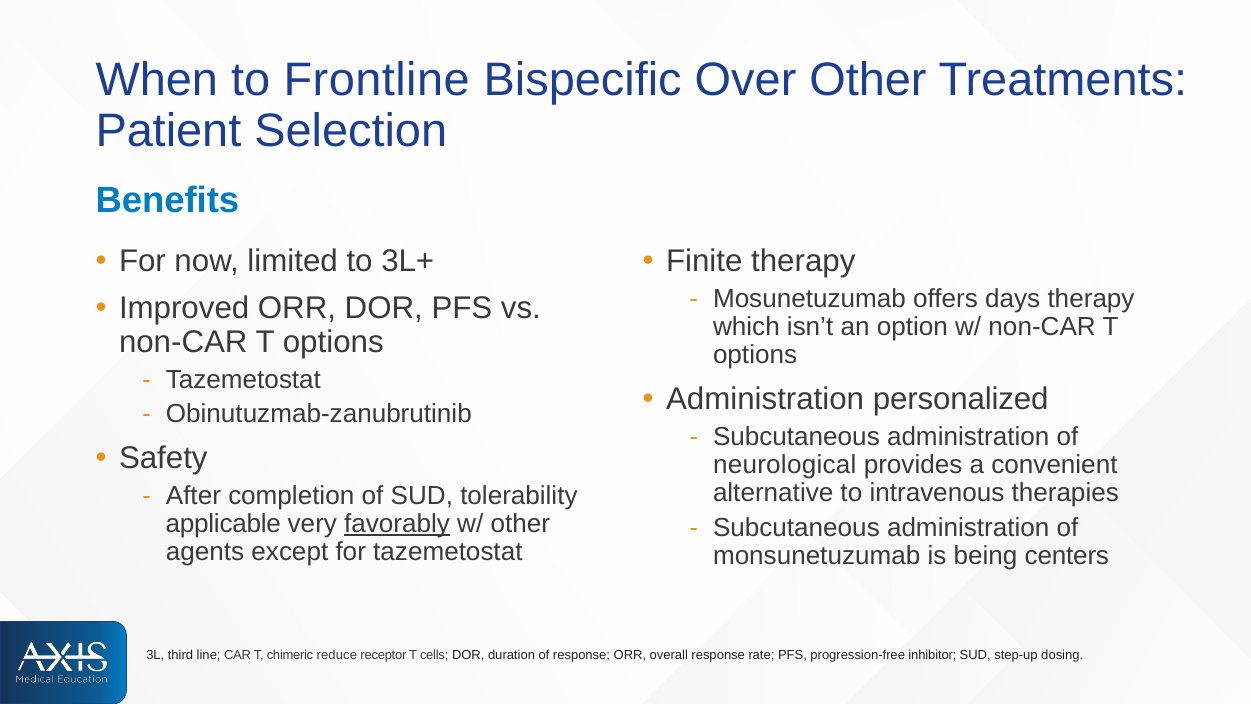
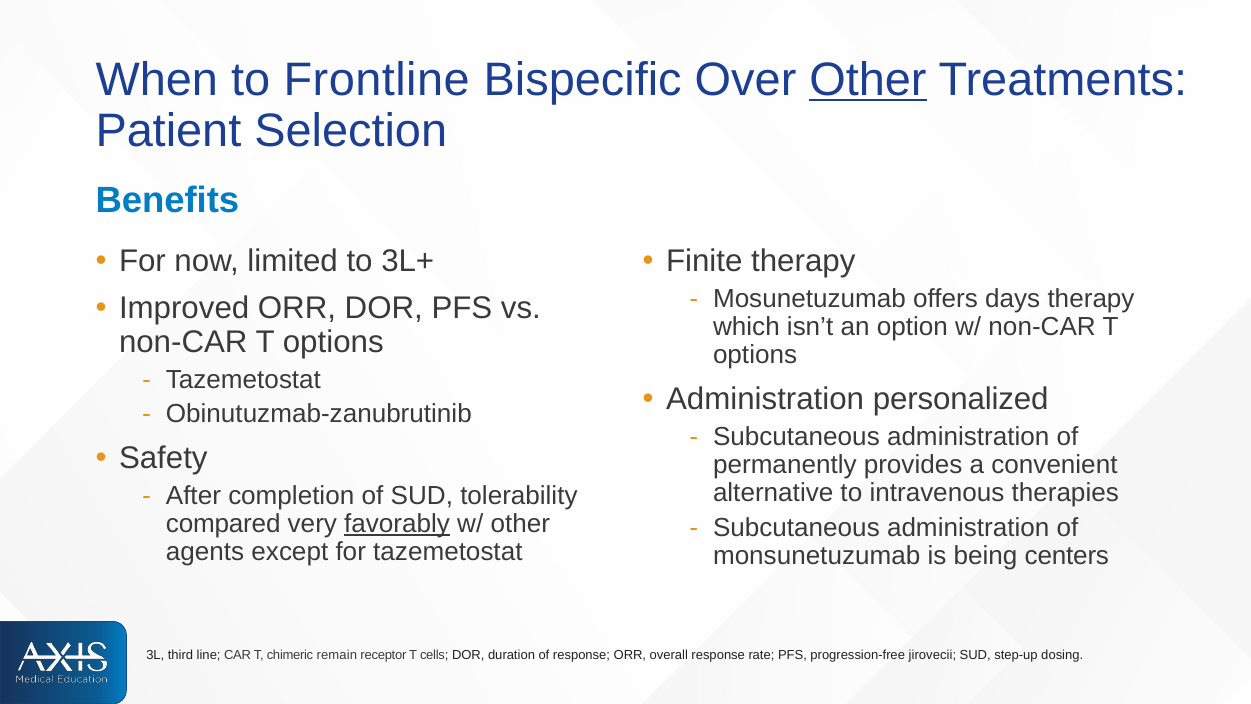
Other at (868, 80) underline: none -> present
neurological: neurological -> permanently
applicable: applicable -> compared
reduce: reduce -> remain
inhibitor: inhibitor -> jirovecii
